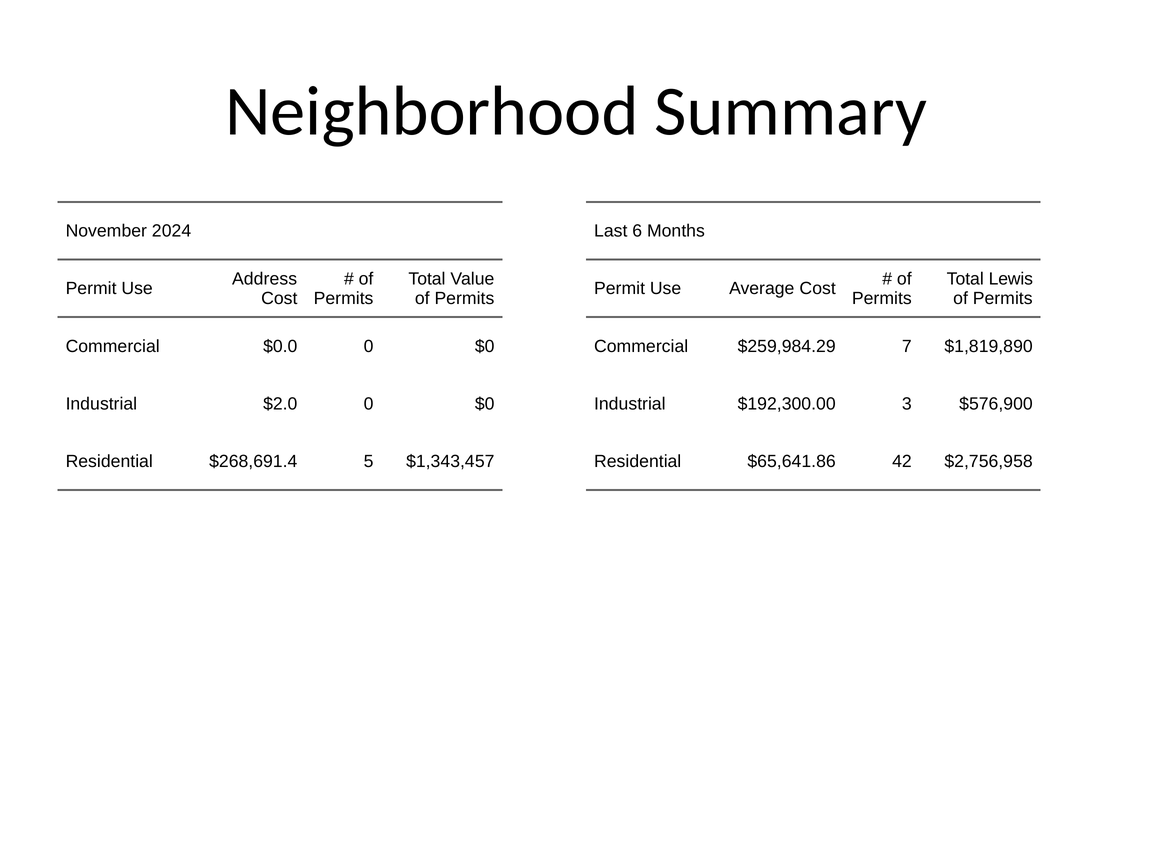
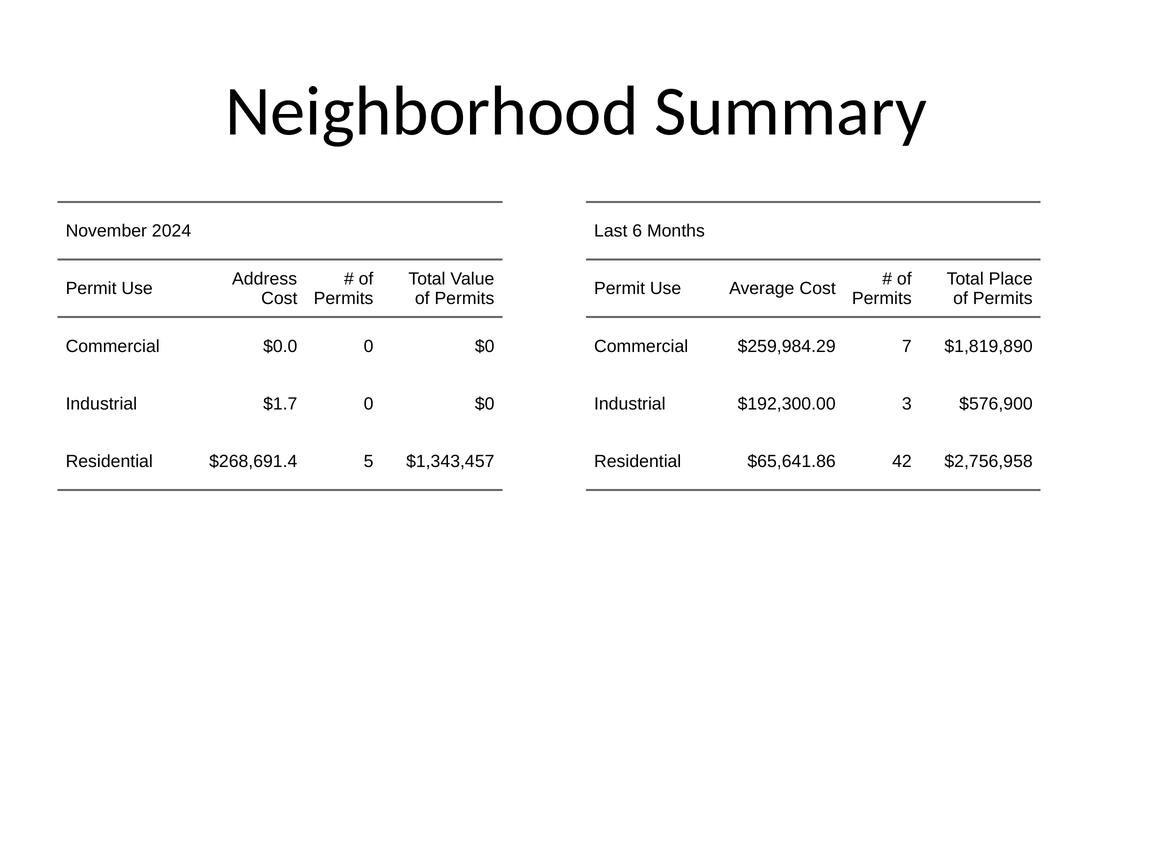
Lewis: Lewis -> Place
$2.0: $2.0 -> $1.7
